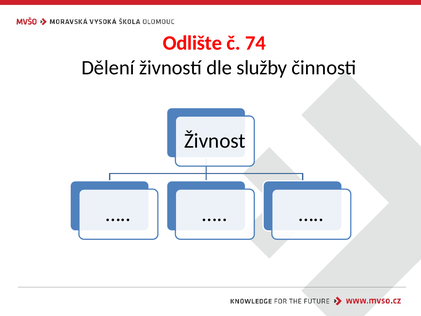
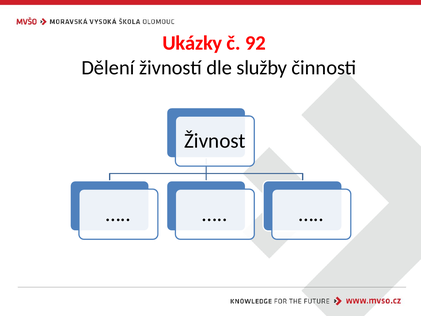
Odlište: Odlište -> Ukázky
74: 74 -> 92
